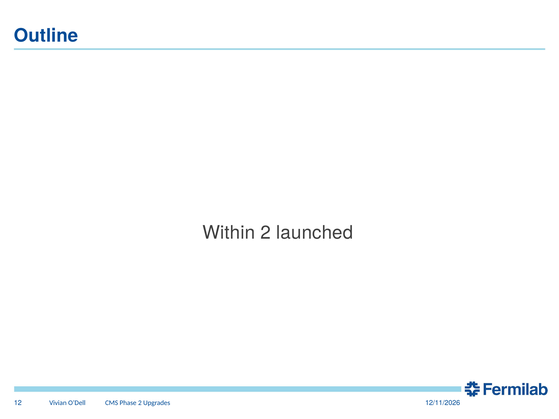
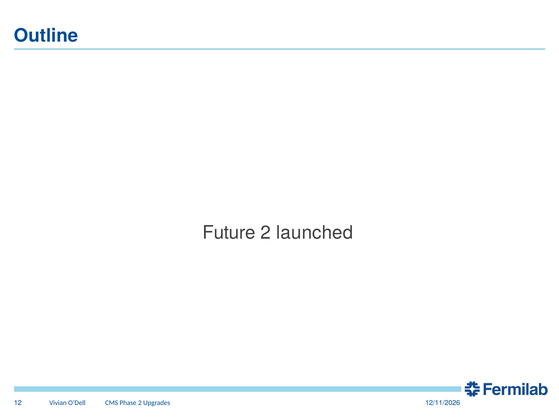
Within: Within -> Future
